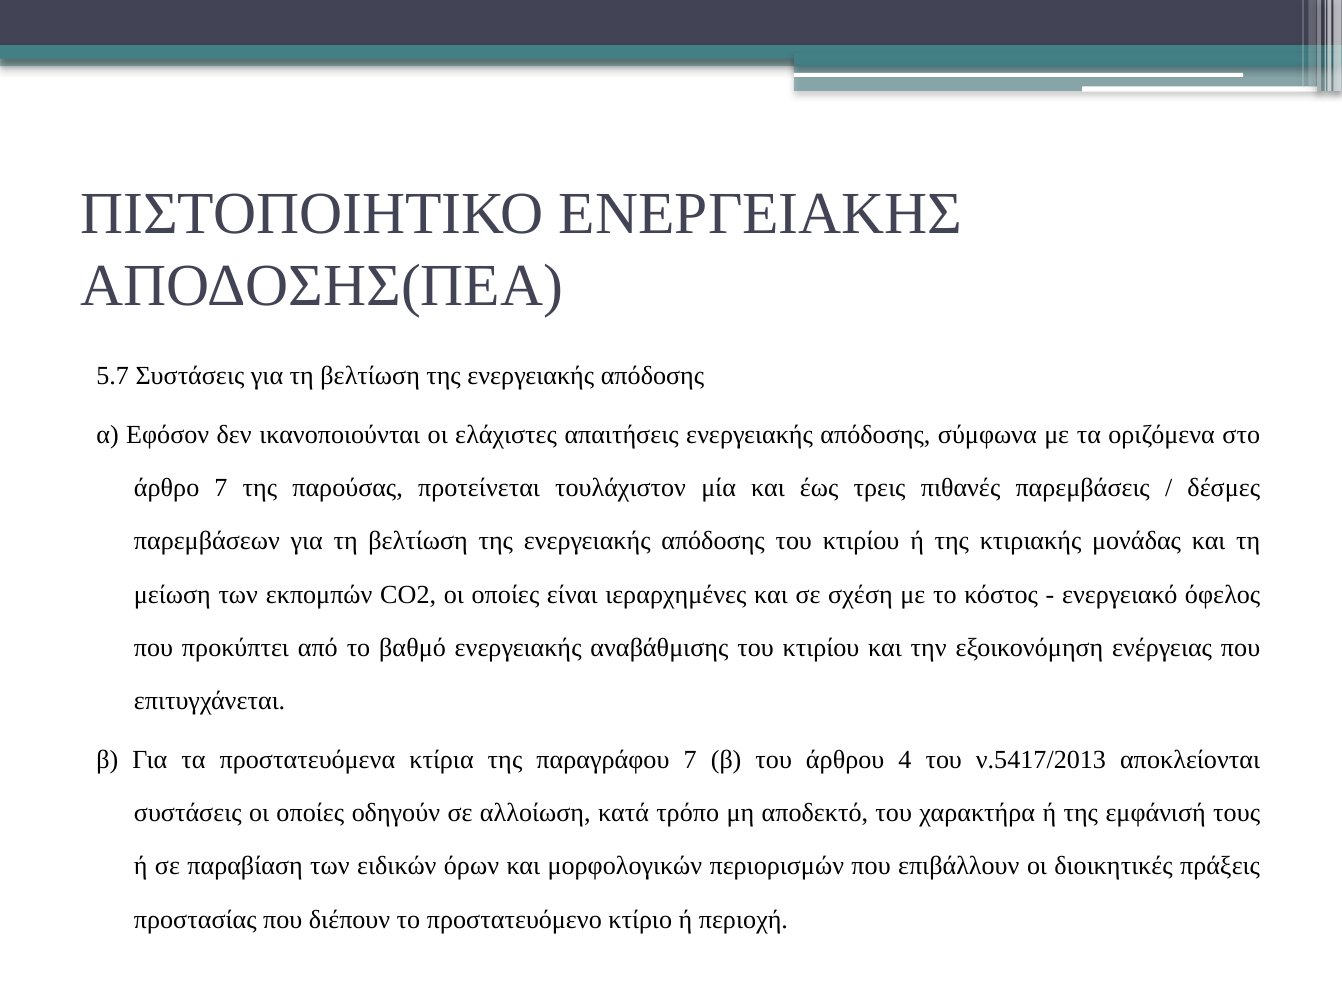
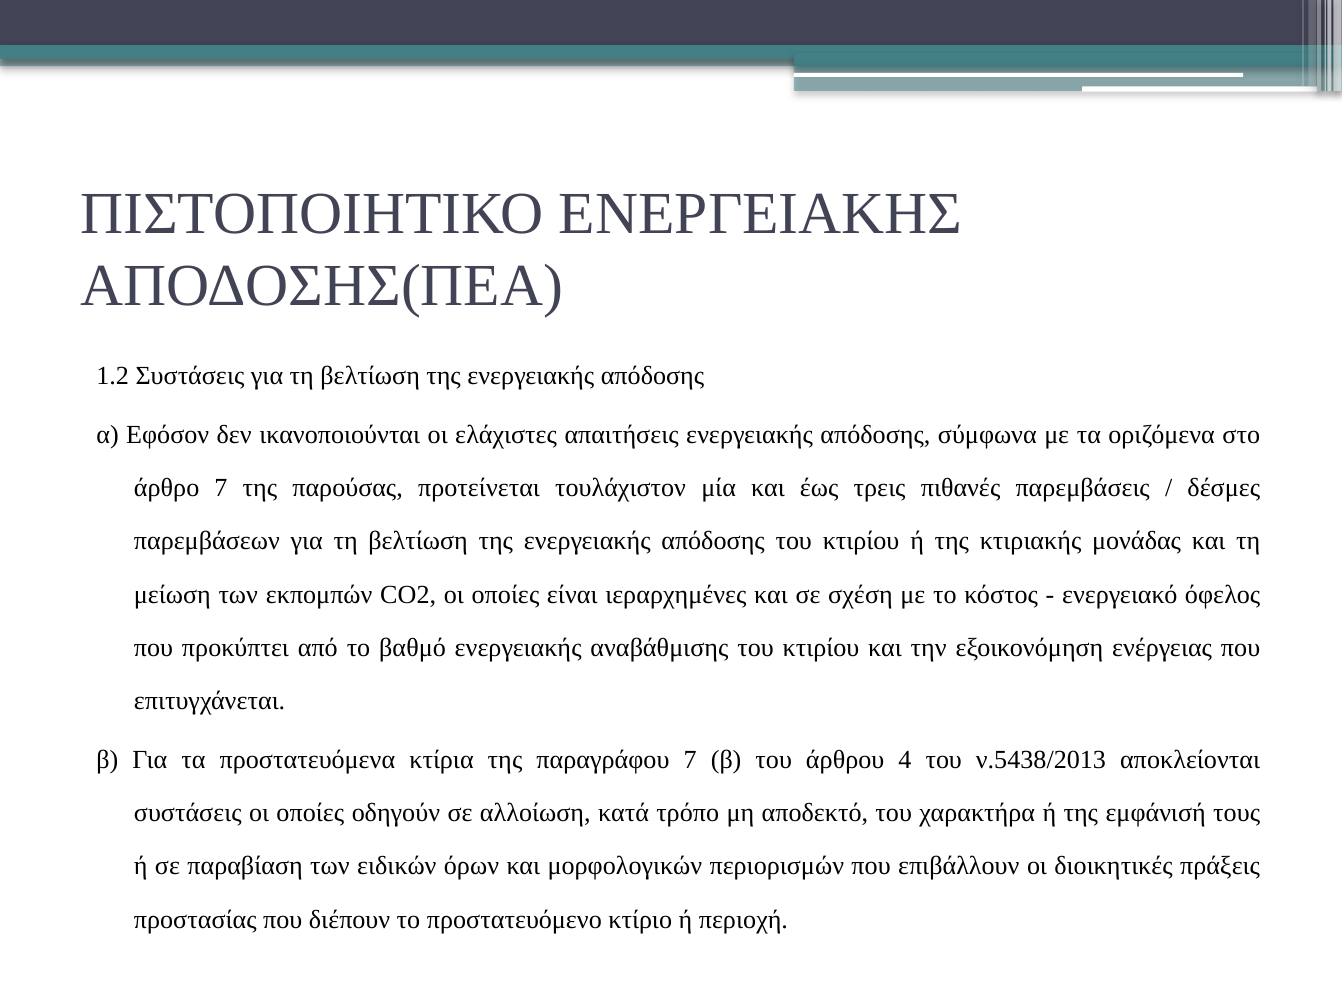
5.7: 5.7 -> 1.2
ν.5417/2013: ν.5417/2013 -> ν.5438/2013
